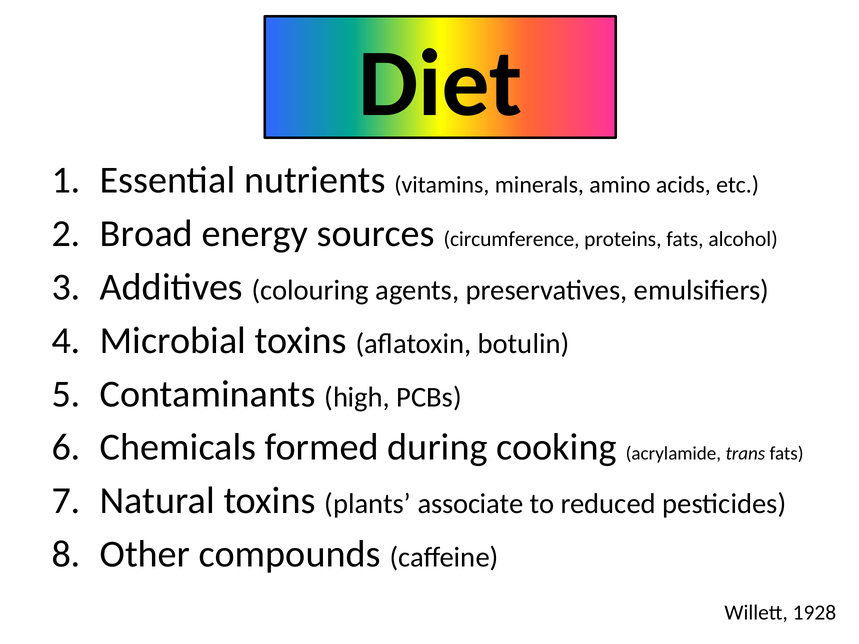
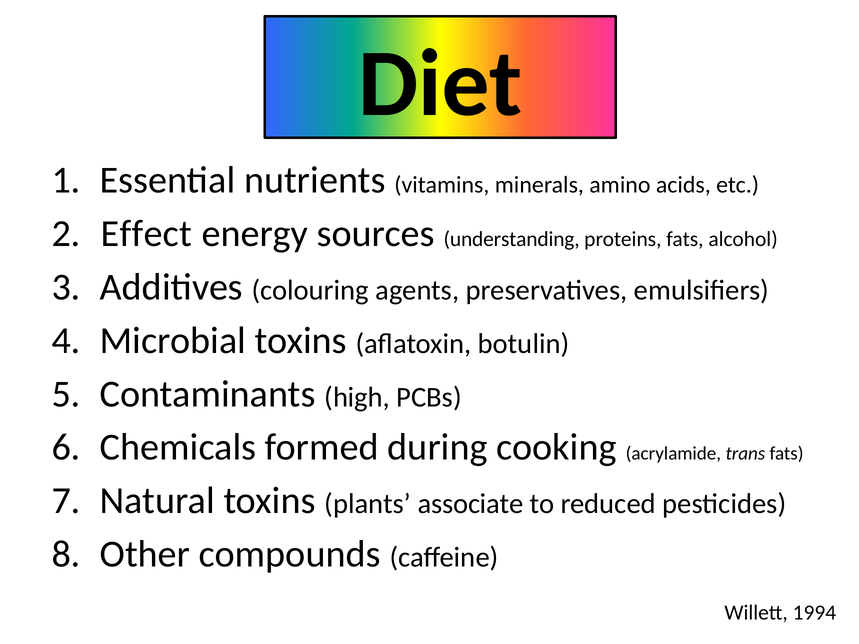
Broad: Broad -> Effect
circumference: circumference -> understanding
1928: 1928 -> 1994
